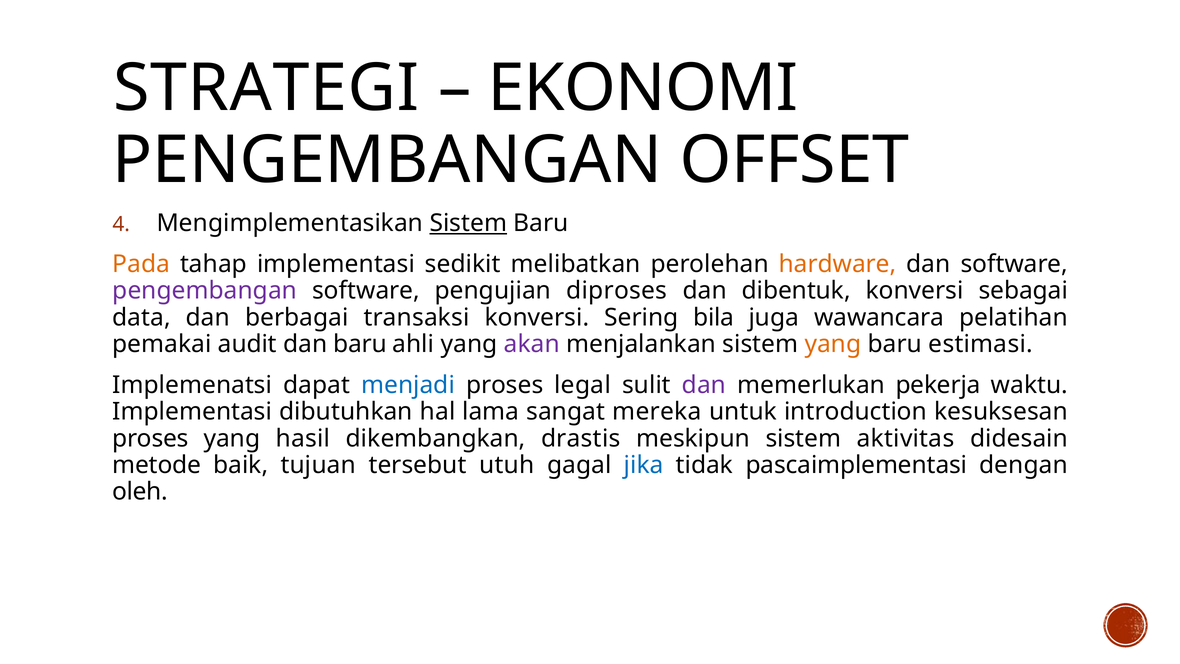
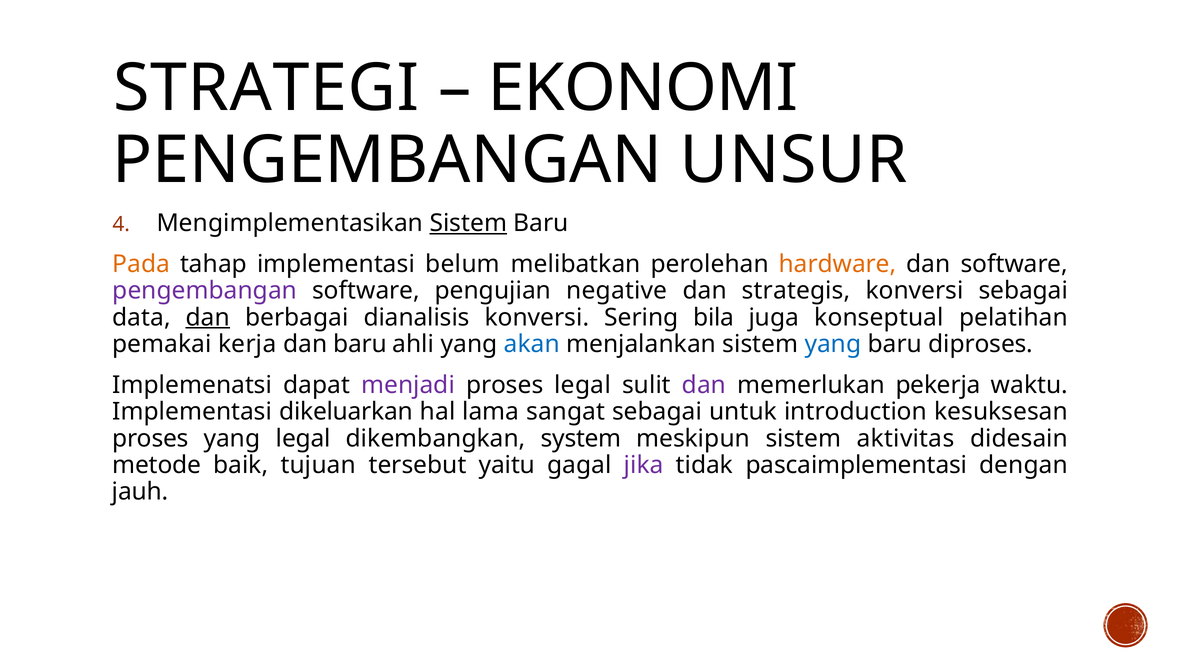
OFFSET: OFFSET -> UNSUR
sedikit: sedikit -> belum
diproses: diproses -> negative
dibentuk: dibentuk -> strategis
dan at (208, 317) underline: none -> present
transaksi: transaksi -> dianalisis
wawancara: wawancara -> konseptual
audit: audit -> kerja
akan colour: purple -> blue
yang at (833, 344) colour: orange -> blue
estimasi: estimasi -> diproses
menjadi colour: blue -> purple
dibutuhkan: dibutuhkan -> dikeluarkan
sangat mereka: mereka -> sebagai
yang hasil: hasil -> legal
drastis: drastis -> system
utuh: utuh -> yaitu
jika colour: blue -> purple
oleh: oleh -> jauh
